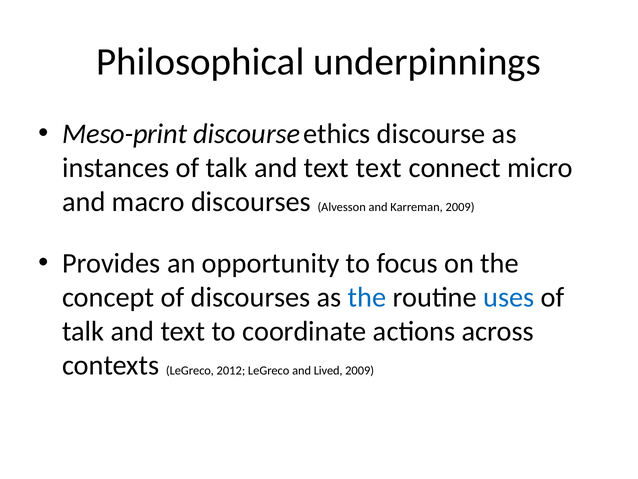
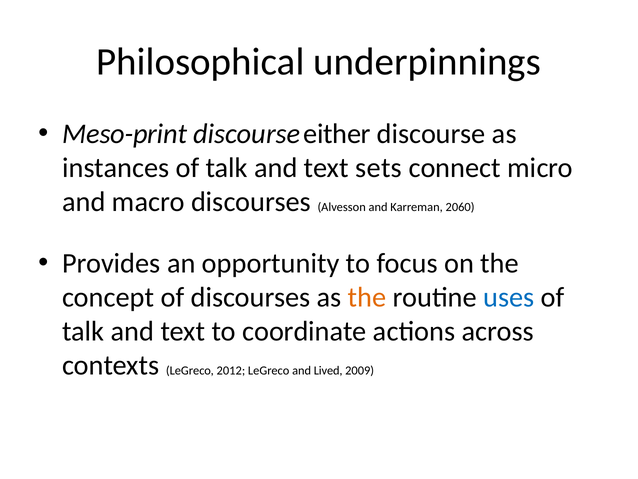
ethics: ethics -> either
text text: text -> sets
Karreman 2009: 2009 -> 2060
the at (367, 297) colour: blue -> orange
